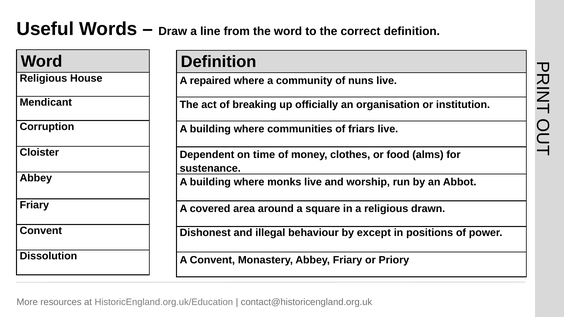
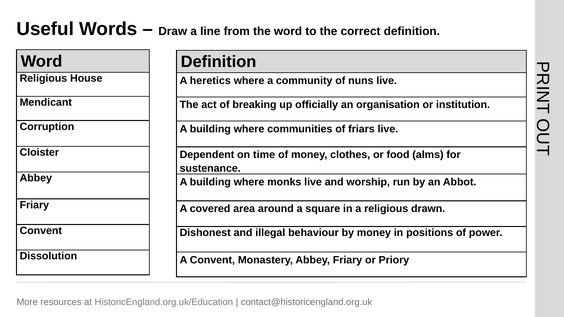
repaired: repaired -> heretics
by except: except -> money
